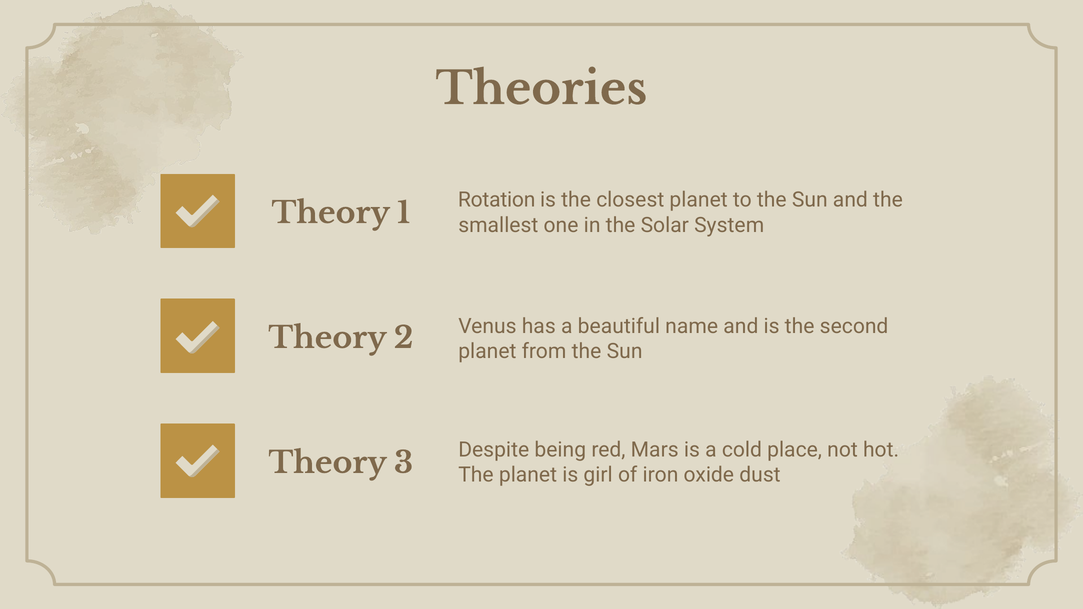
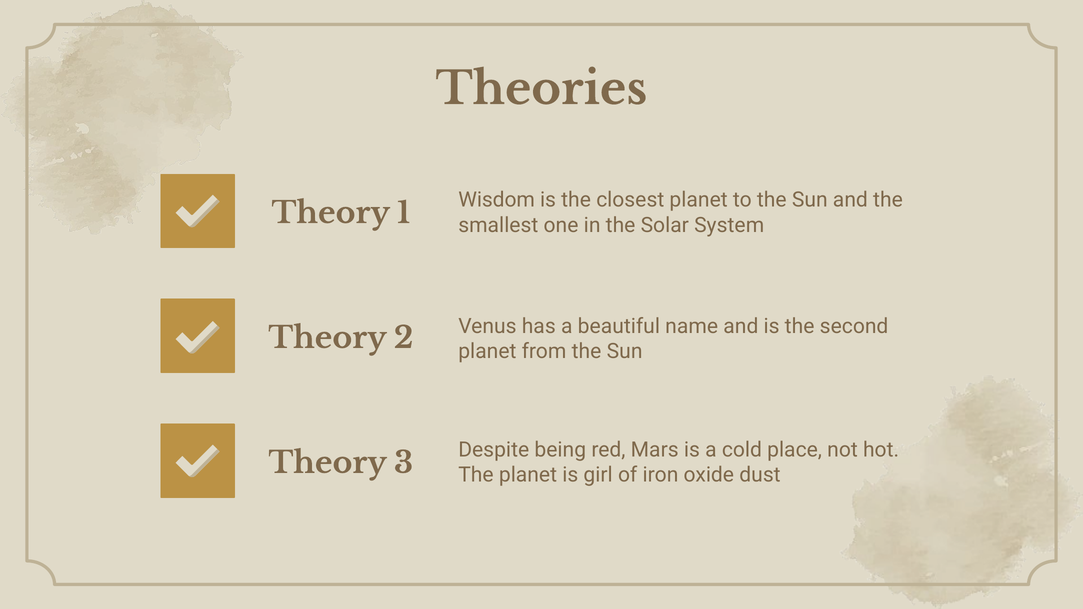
Rotation: Rotation -> Wisdom
